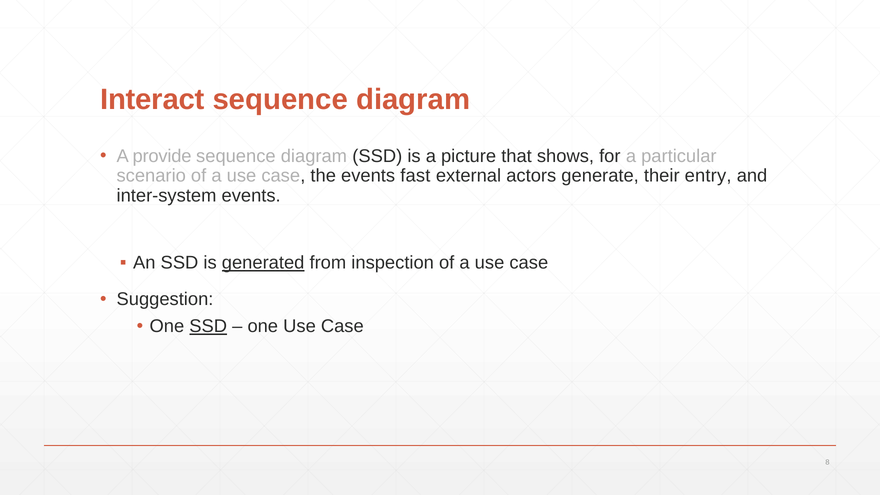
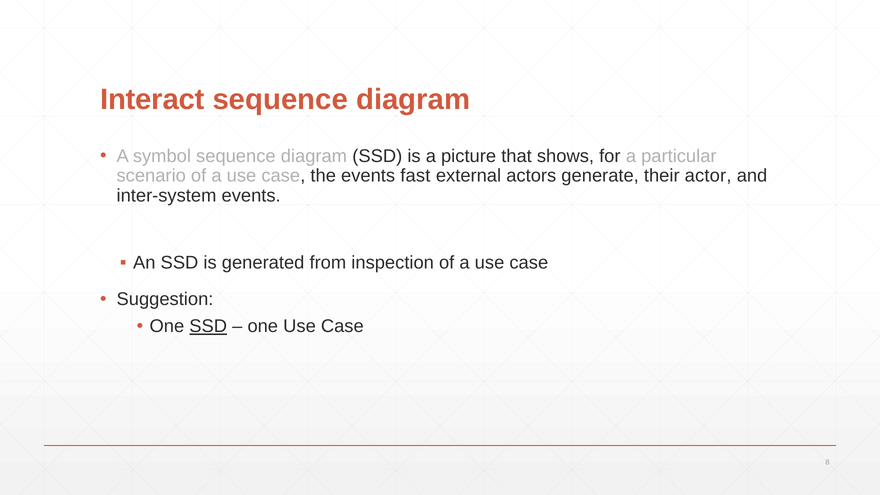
provide: provide -> symbol
entry: entry -> actor
generated underline: present -> none
